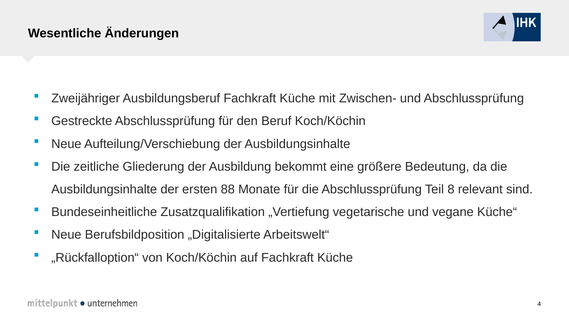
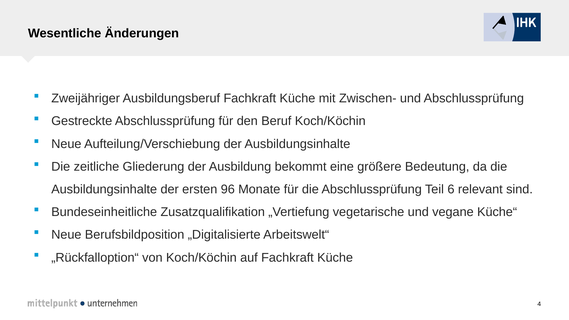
88: 88 -> 96
8: 8 -> 6
